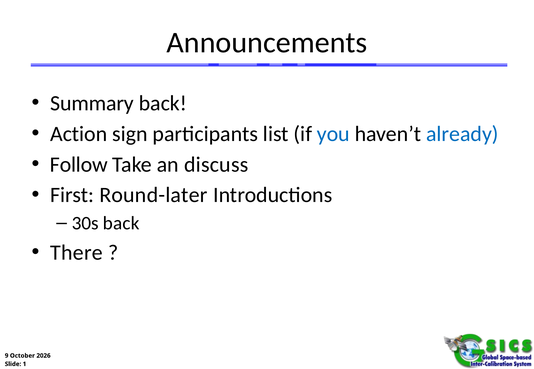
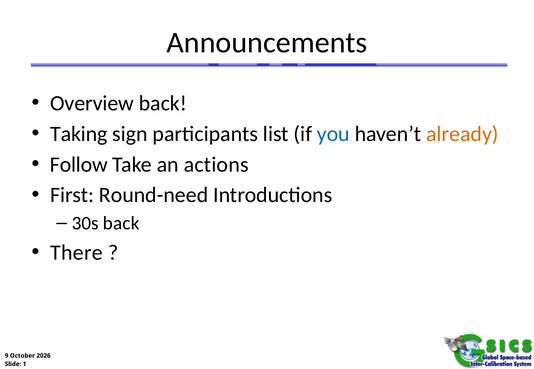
Summary: Summary -> Overview
Action: Action -> Taking
already colour: blue -> orange
discuss: discuss -> actions
Round-later: Round-later -> Round-need
